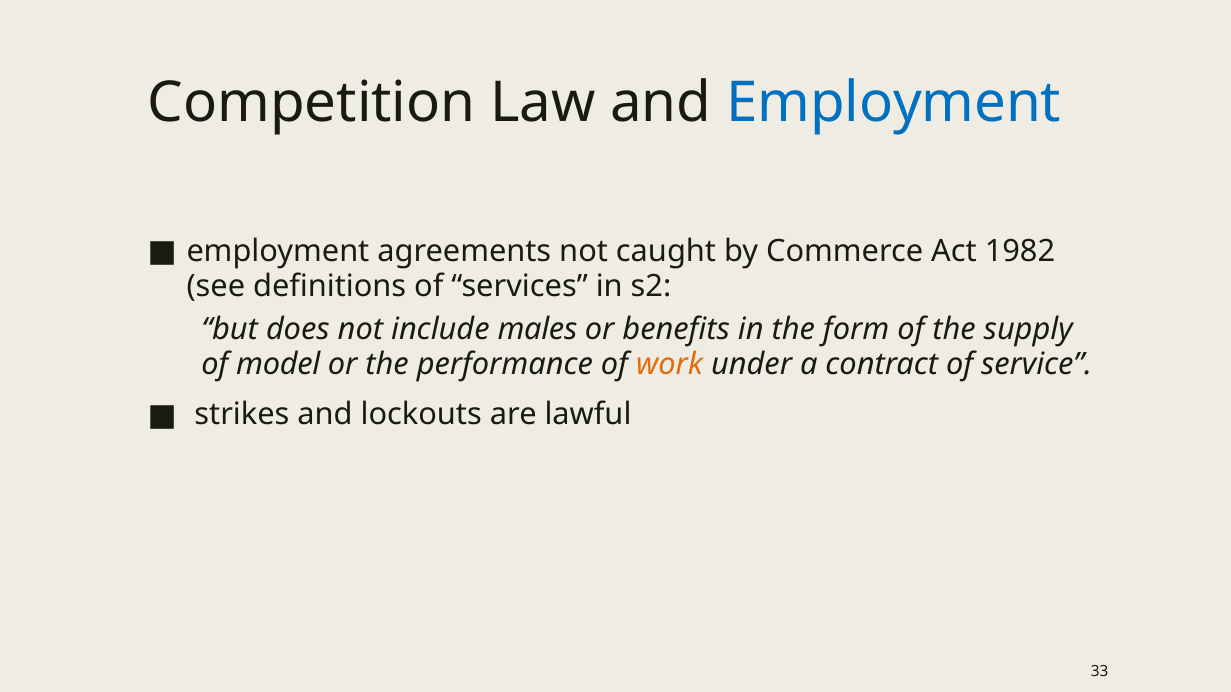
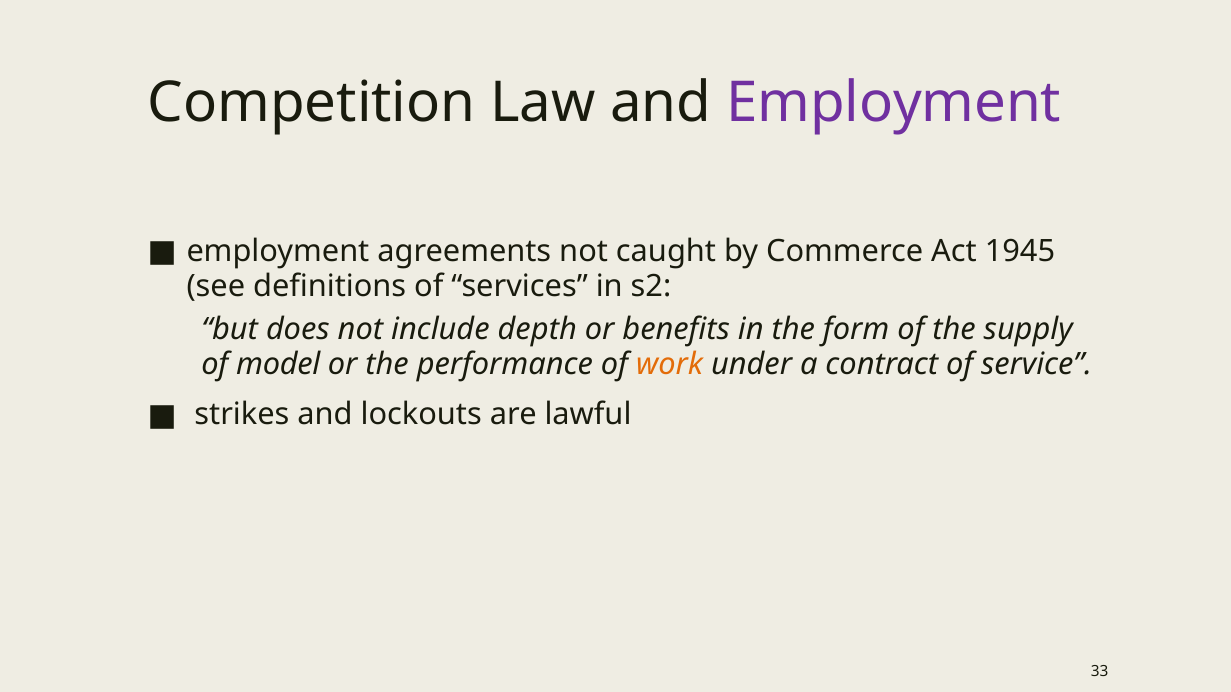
Employment at (894, 103) colour: blue -> purple
1982: 1982 -> 1945
males: males -> depth
